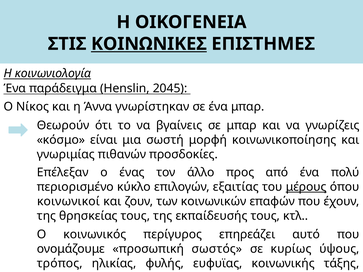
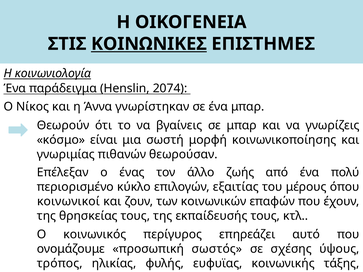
2045: 2045 -> 2074
προσδοκίες: προσδοκίες -> θεωρούσαν
προς: προς -> ζωής
μέρους underline: present -> none
κυρίως: κυρίως -> σχέσης
